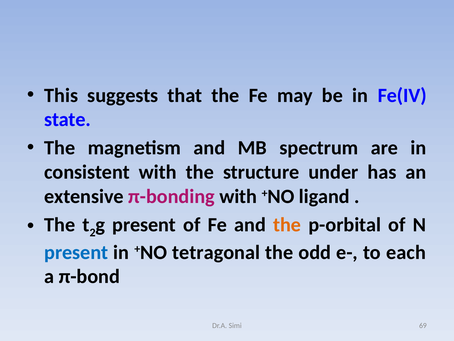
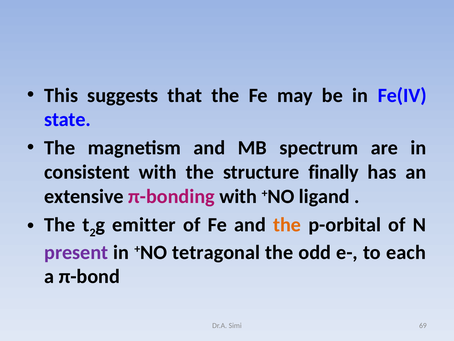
under: under -> finally
present at (144, 224): present -> emitter
present at (76, 252) colour: blue -> purple
